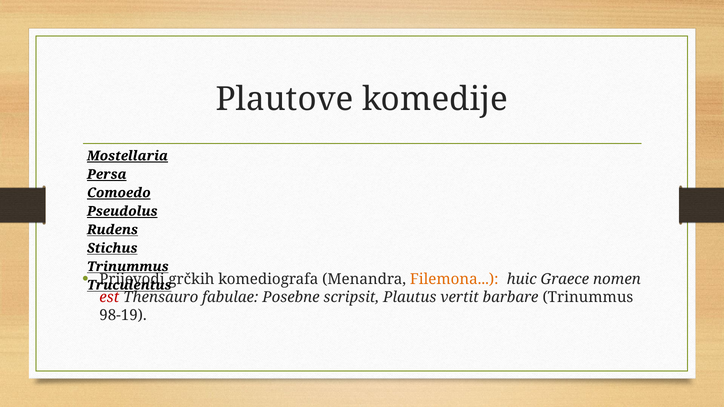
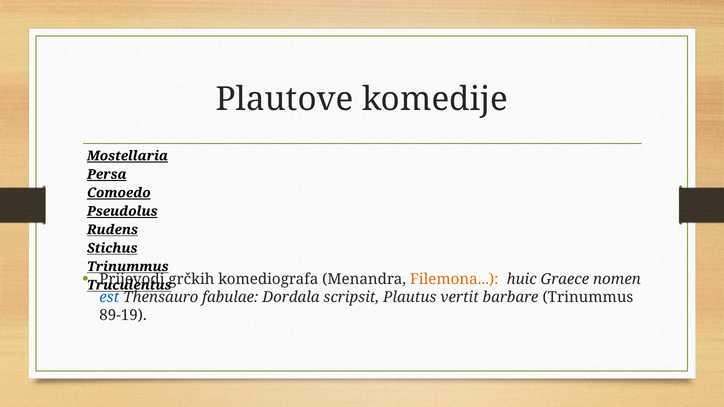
est colour: red -> blue
Posebne: Posebne -> Dordala
98-19: 98-19 -> 89-19
